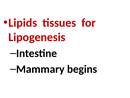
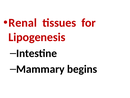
Lipids: Lipids -> Renal
